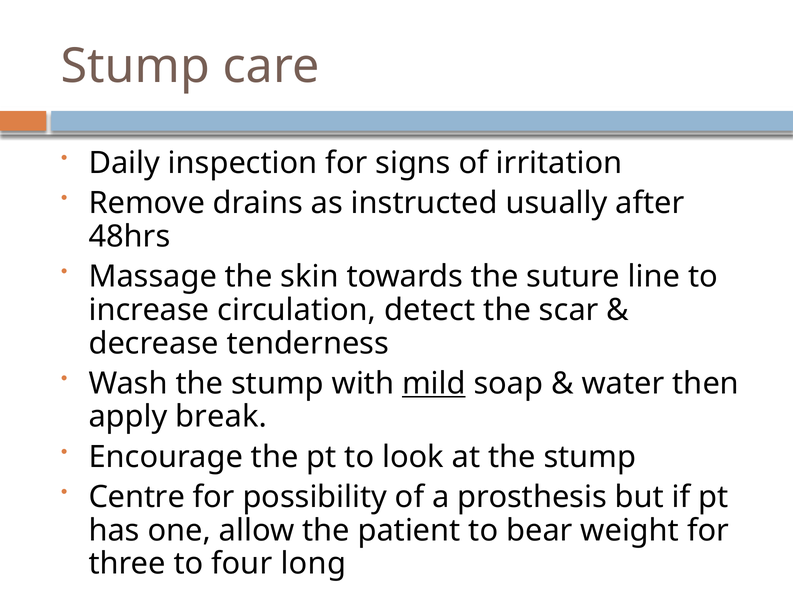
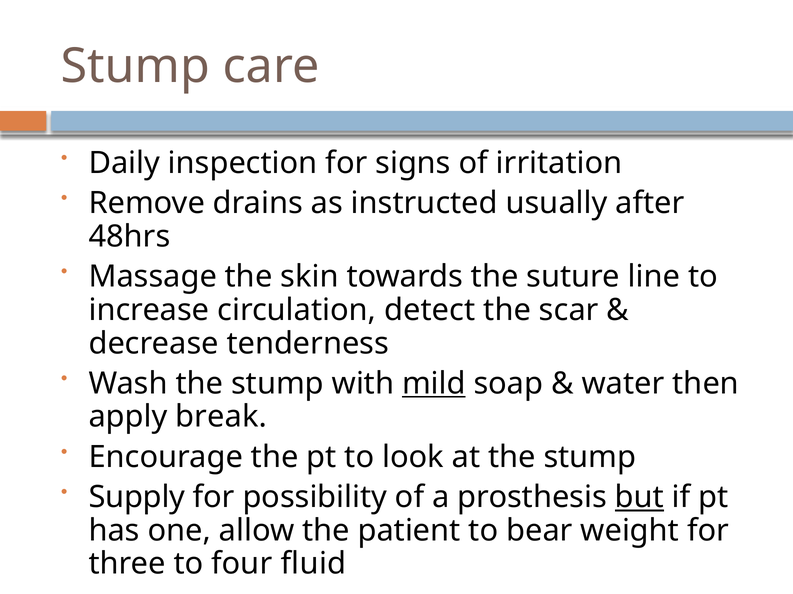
Centre: Centre -> Supply
but underline: none -> present
long: long -> fluid
